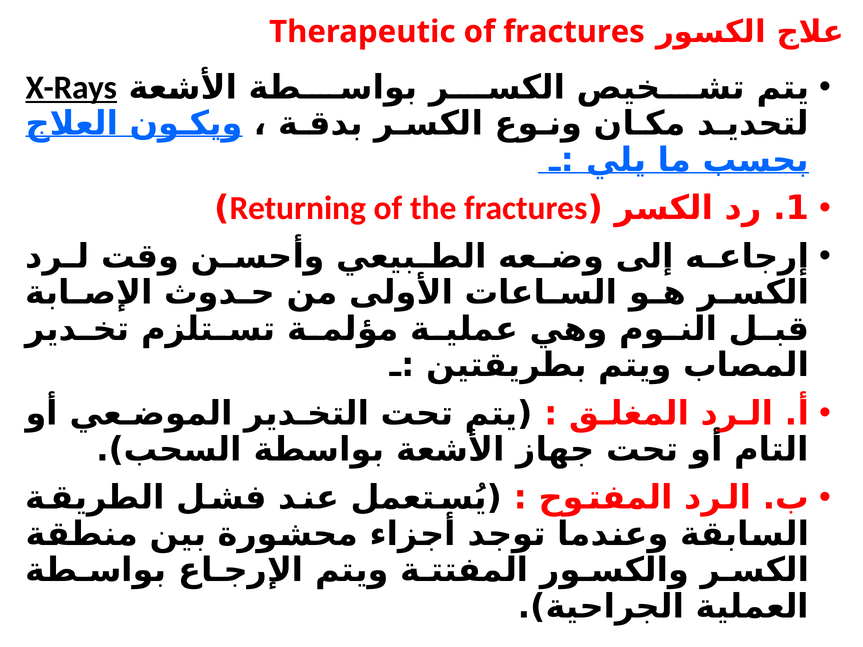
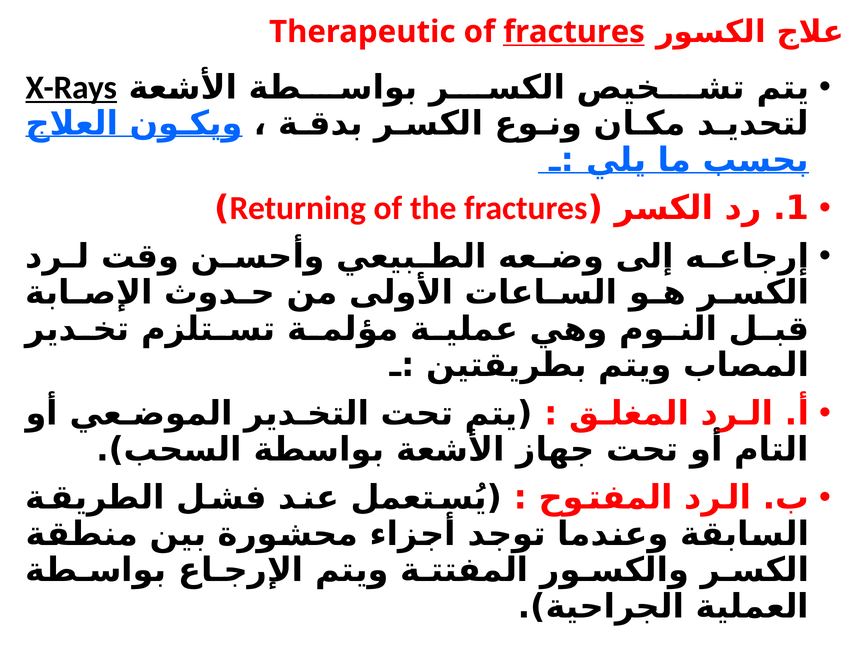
fractures at (574, 32) underline: none -> present
